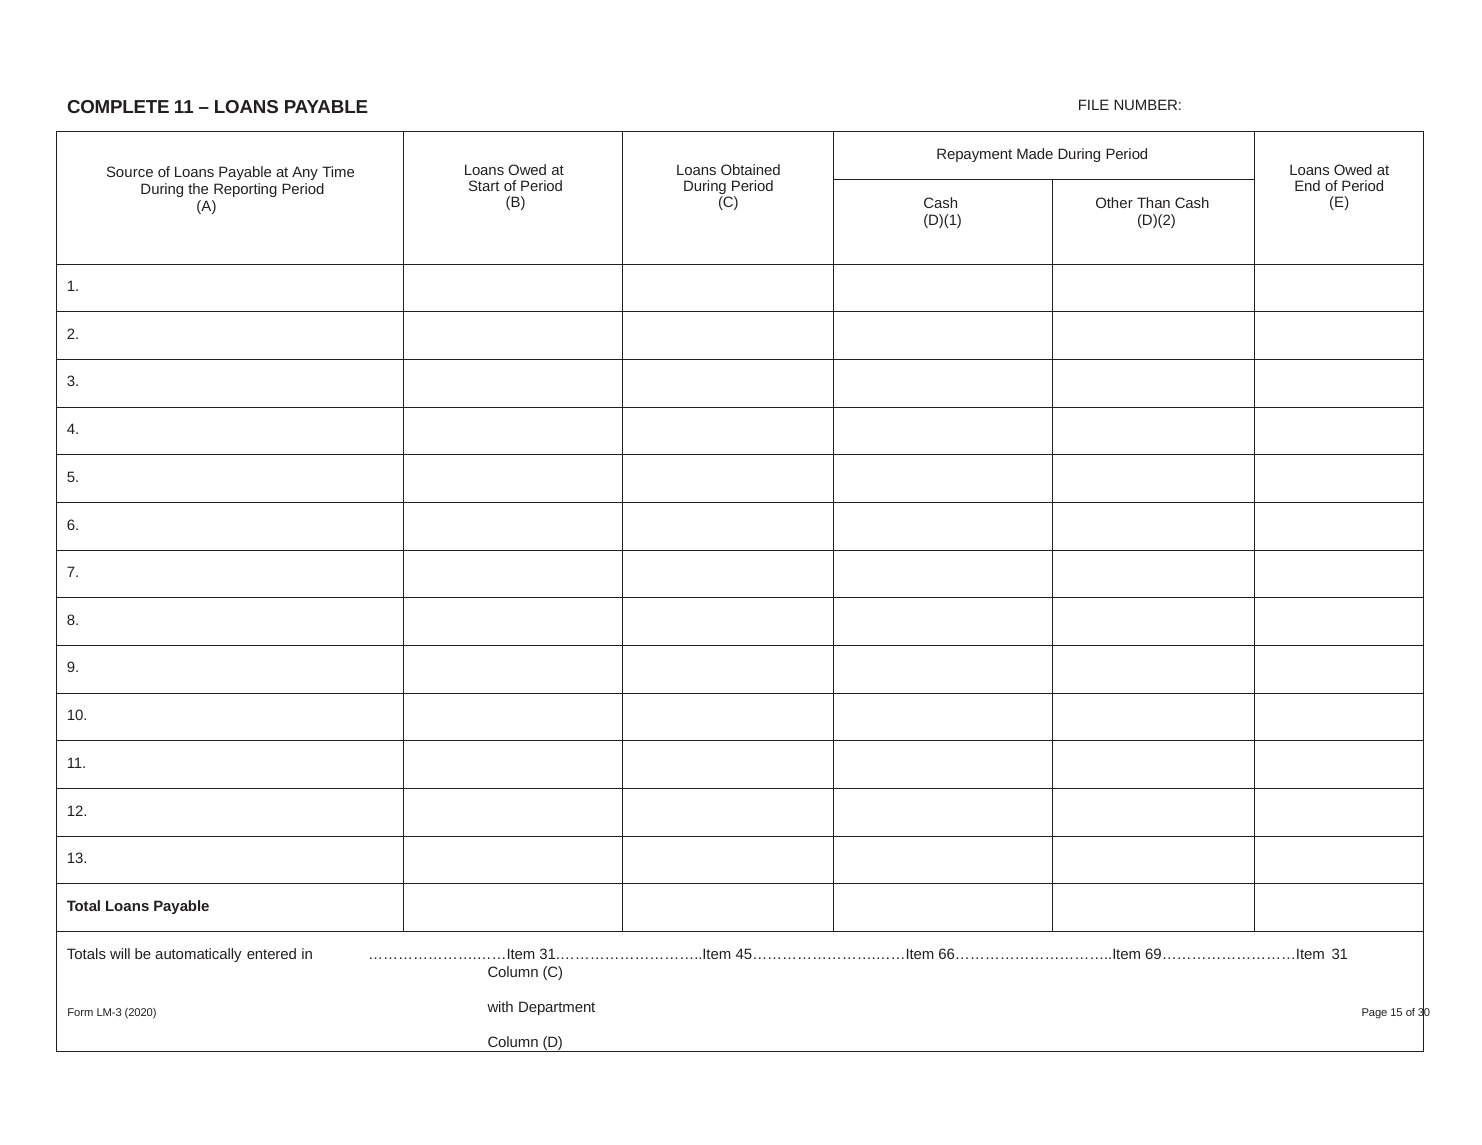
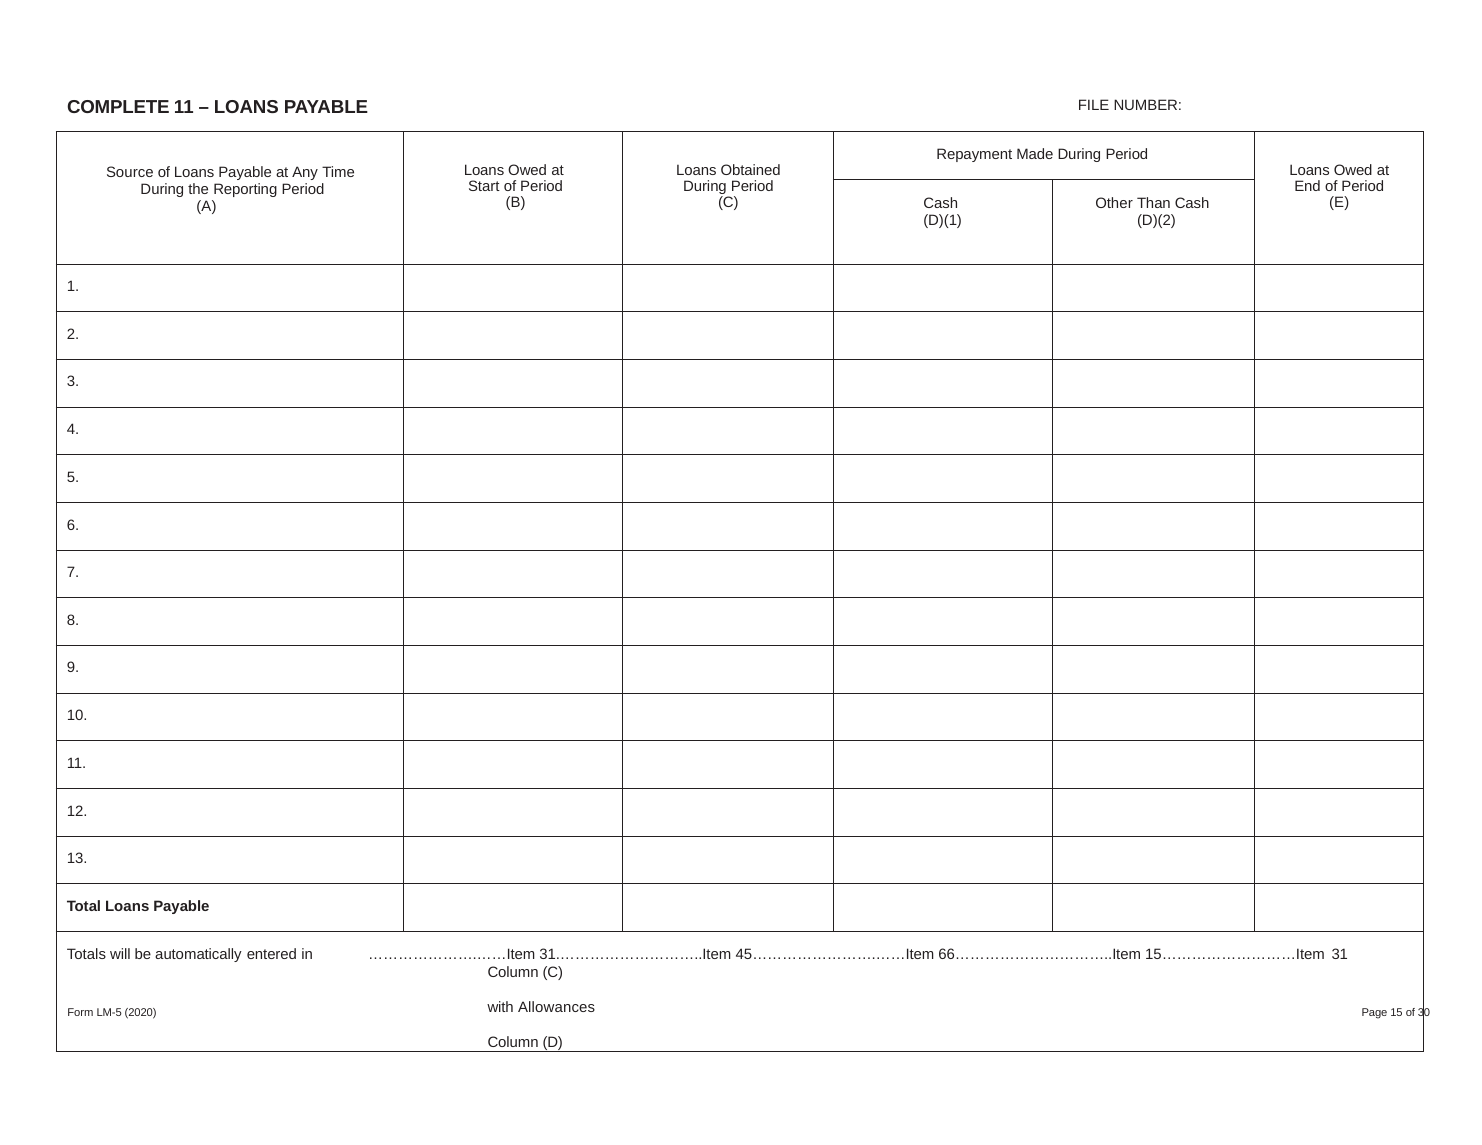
69………………………Item: 69………………………Item -> 15………………………Item
Department: Department -> Allowances
LM-3: LM-3 -> LM-5
